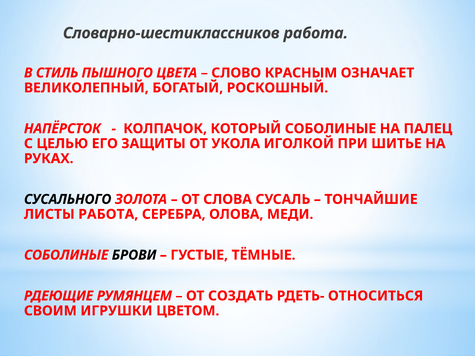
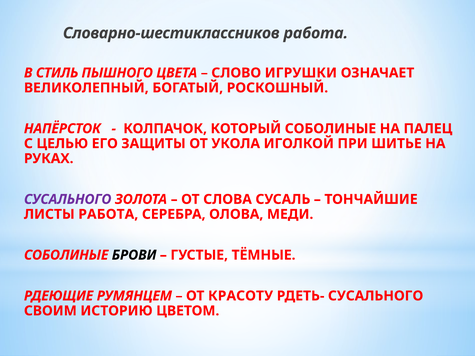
КРАСНЫМ: КРАСНЫМ -> ИГРУШКИ
СУСАЛЬНОГО at (68, 199) colour: black -> purple
СОЗДАТЬ: СОЗДАТЬ -> КРАСОТУ
РДЕТЬ- ОТНОСИТЬСЯ: ОТНОСИТЬСЯ -> СУСАЛЬНОГО
ИГРУШКИ: ИГРУШКИ -> ИСТОРИЮ
